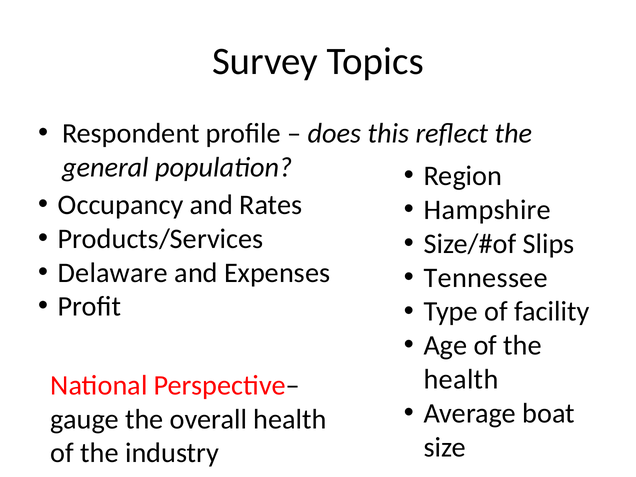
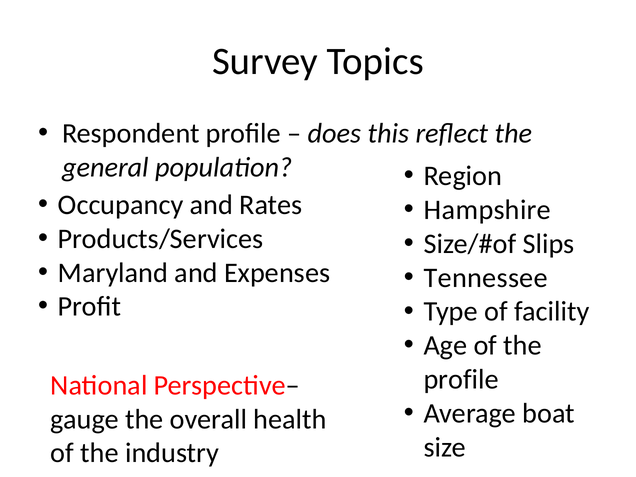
Delaware: Delaware -> Maryland
health at (461, 380): health -> profile
